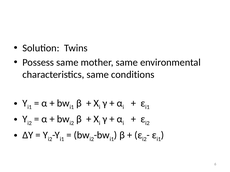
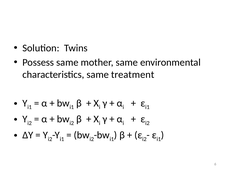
conditions: conditions -> treatment
